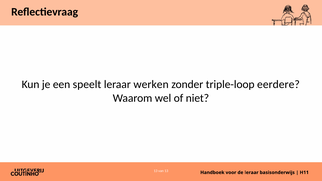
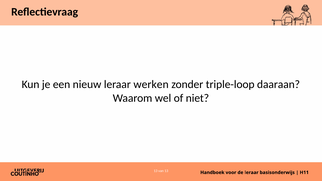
speelt: speelt -> nieuw
eerdere: eerdere -> daaraan
